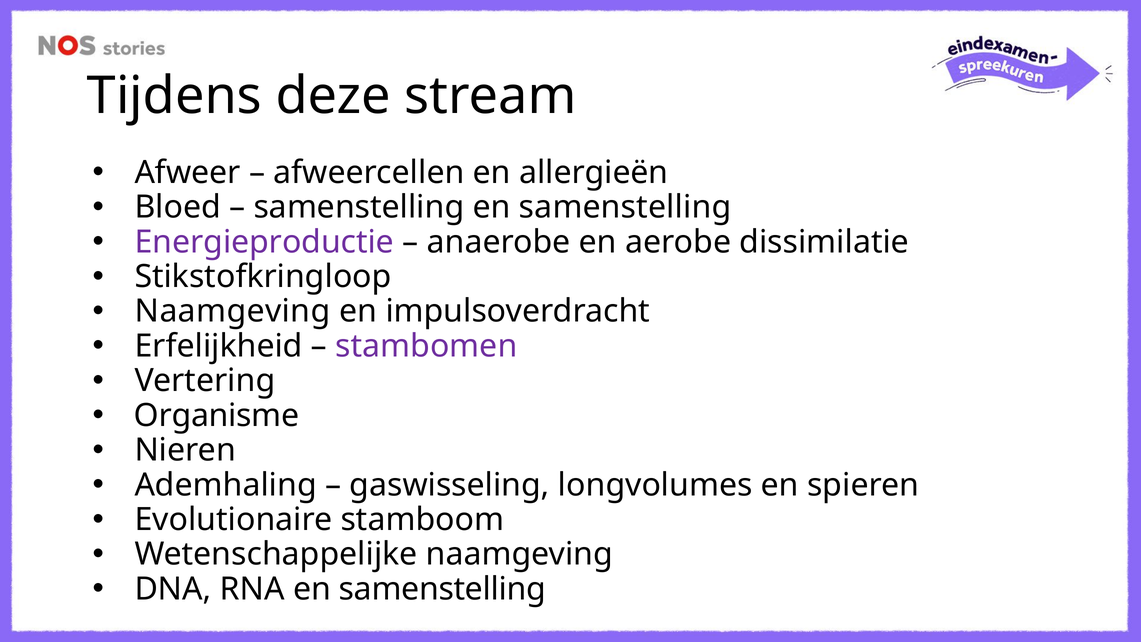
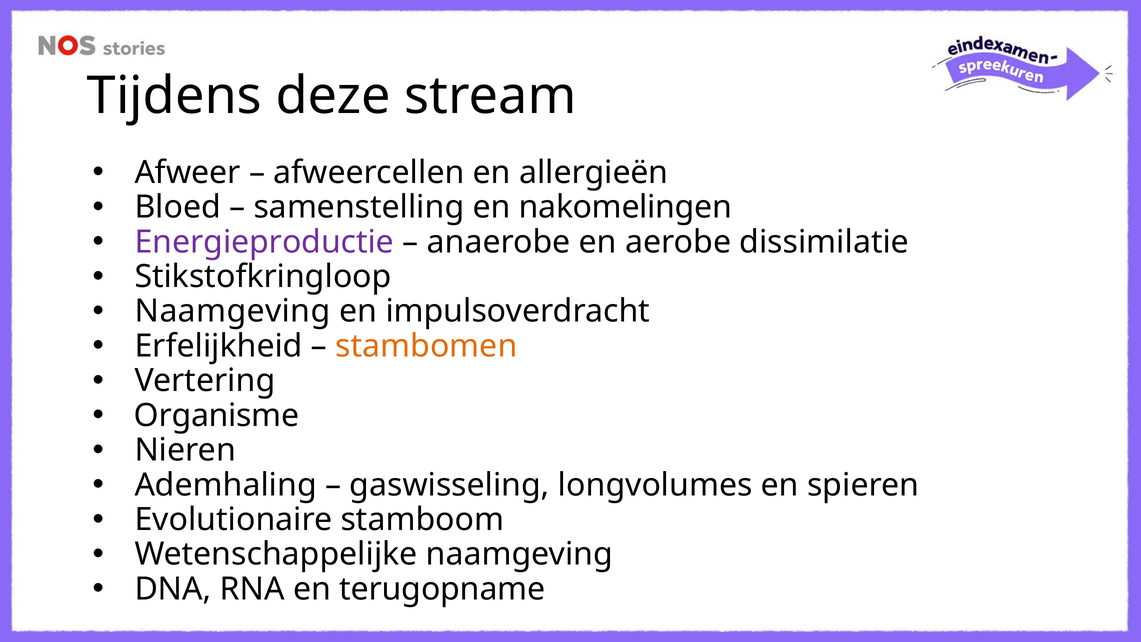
samenstelling en samenstelling: samenstelling -> nakomelingen
stambomen colour: purple -> orange
RNA en samenstelling: samenstelling -> terugopname
